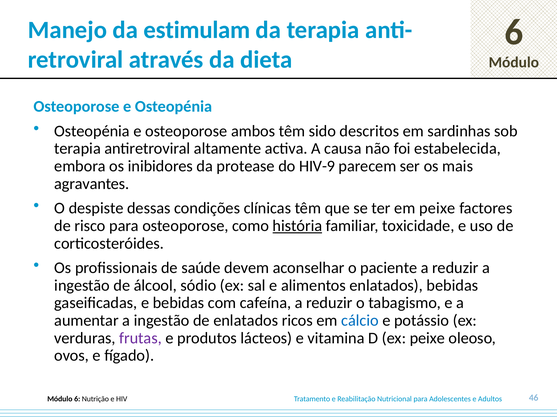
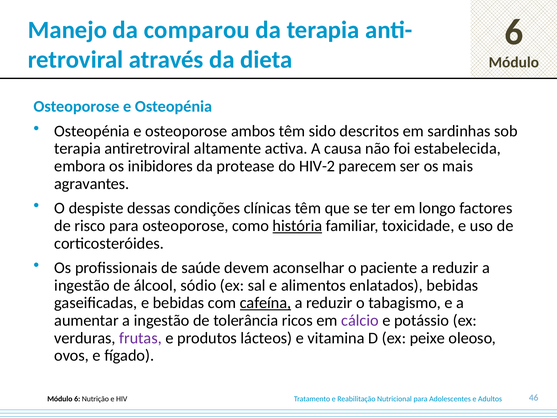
estimulam: estimulam -> comparou
HIV-9: HIV-9 -> HIV-2
em peixe: peixe -> longo
cafeína underline: none -> present
de enlatados: enlatados -> tolerância
cálcio colour: blue -> purple
